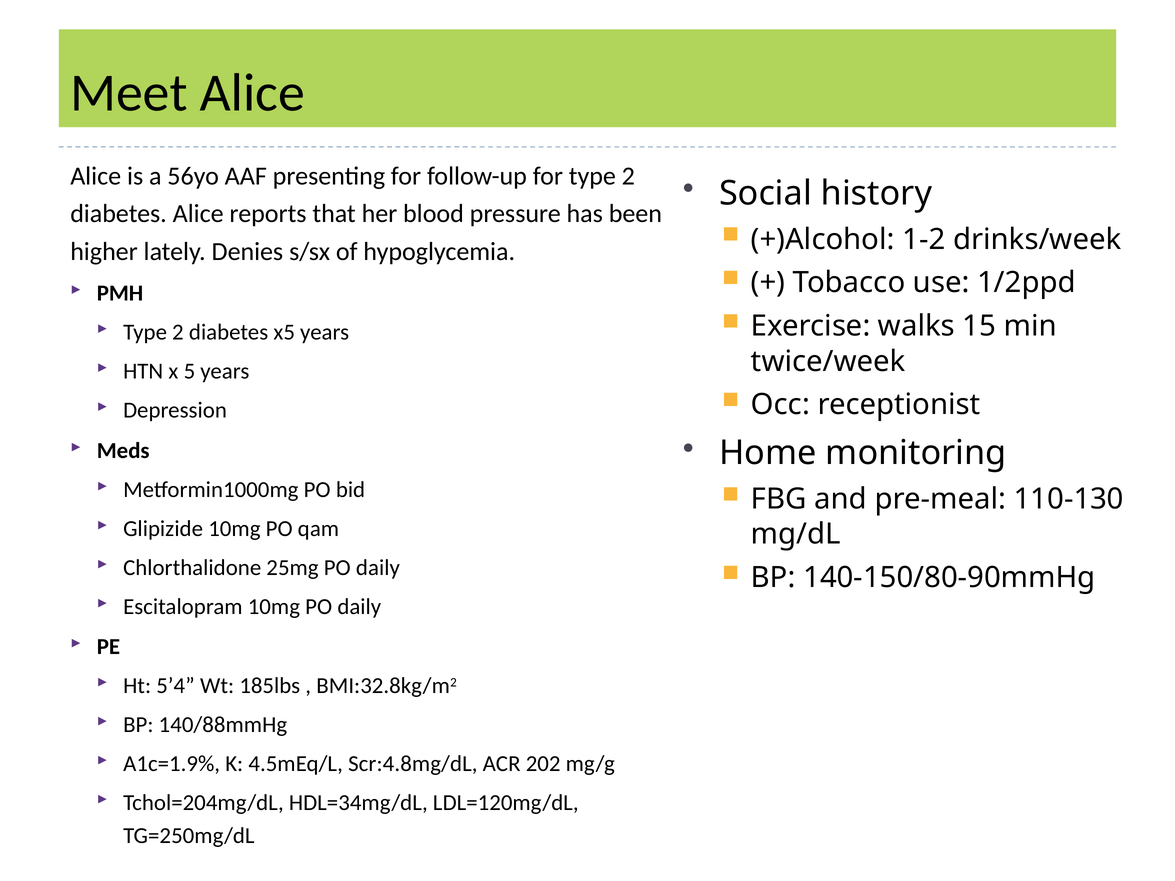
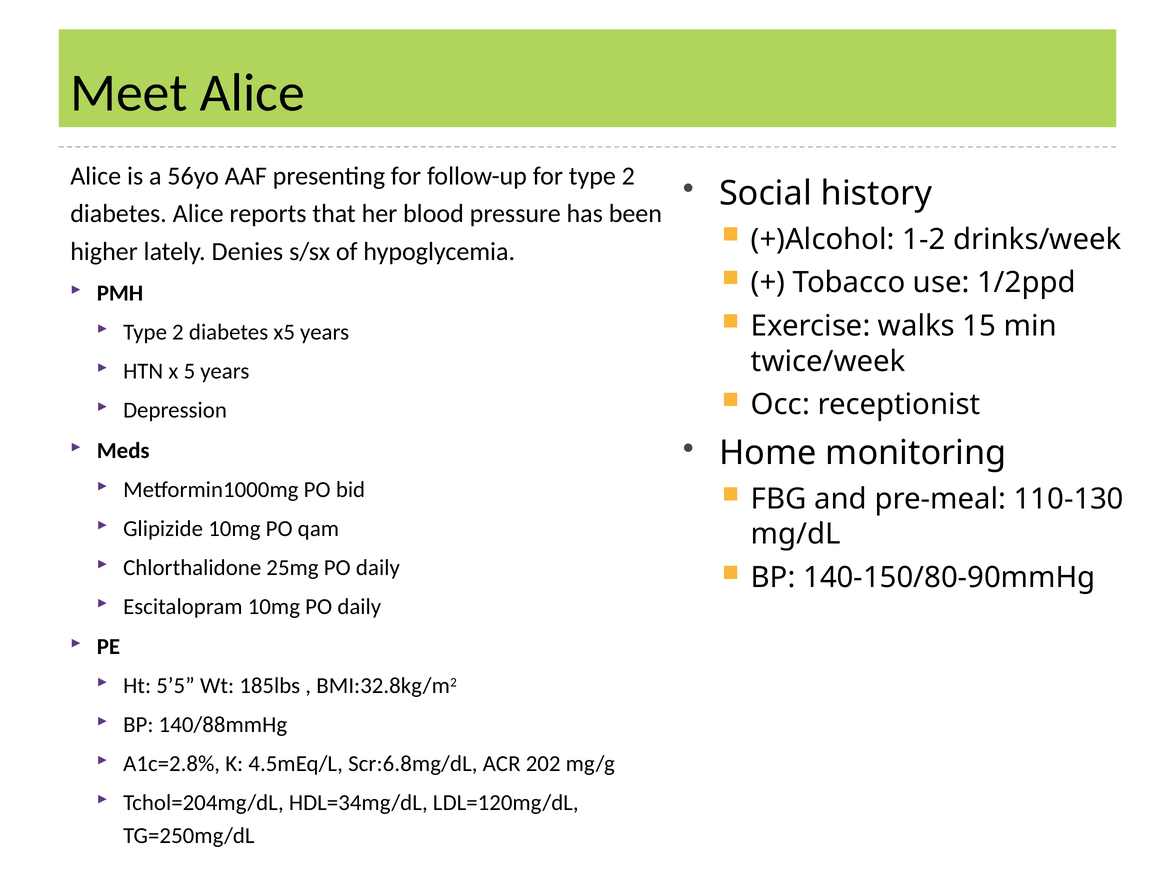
5’4: 5’4 -> 5’5
A1c=1.9%: A1c=1.9% -> A1c=2.8%
Scr:4.8mg/dL: Scr:4.8mg/dL -> Scr:6.8mg/dL
